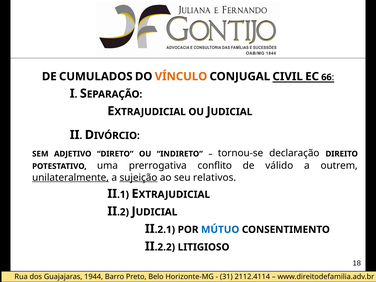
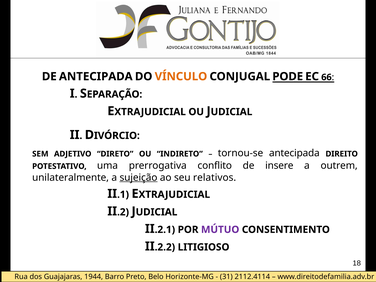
DE CUMULADOS: CUMULADOS -> ANTECIPADA
CIVIL: CIVIL -> PODE
tornou-se declaração: declaração -> antecipada
válido: válido -> insere
unilateralmente underline: present -> none
MÚTUO colour: blue -> purple
